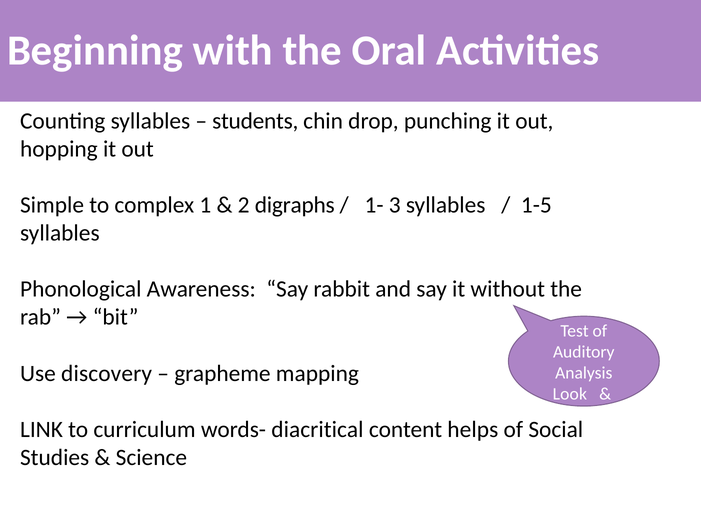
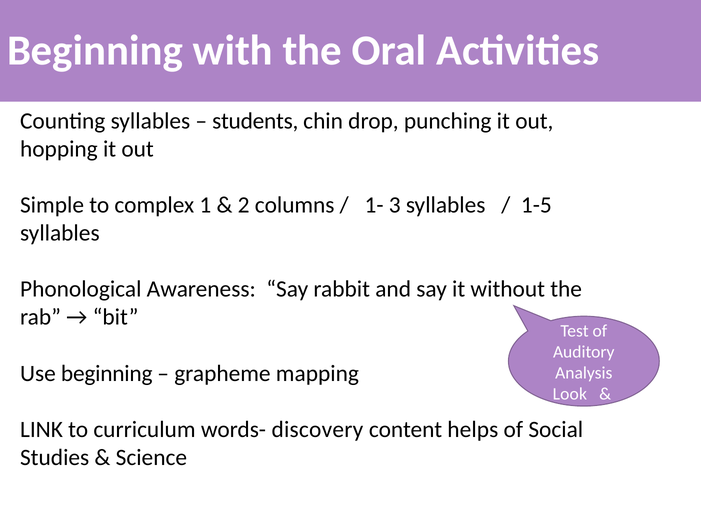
digraphs: digraphs -> columns
Use discovery: discovery -> beginning
diacritical: diacritical -> discovery
